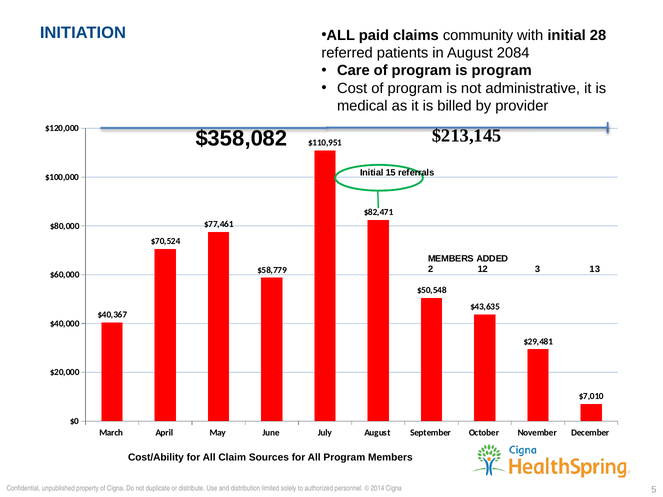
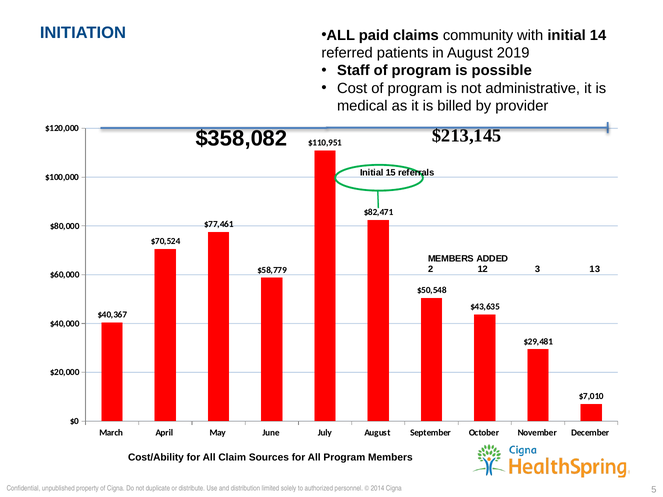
28: 28 -> 14
2084: 2084 -> 2019
Care: Care -> Staff
is program: program -> possible
